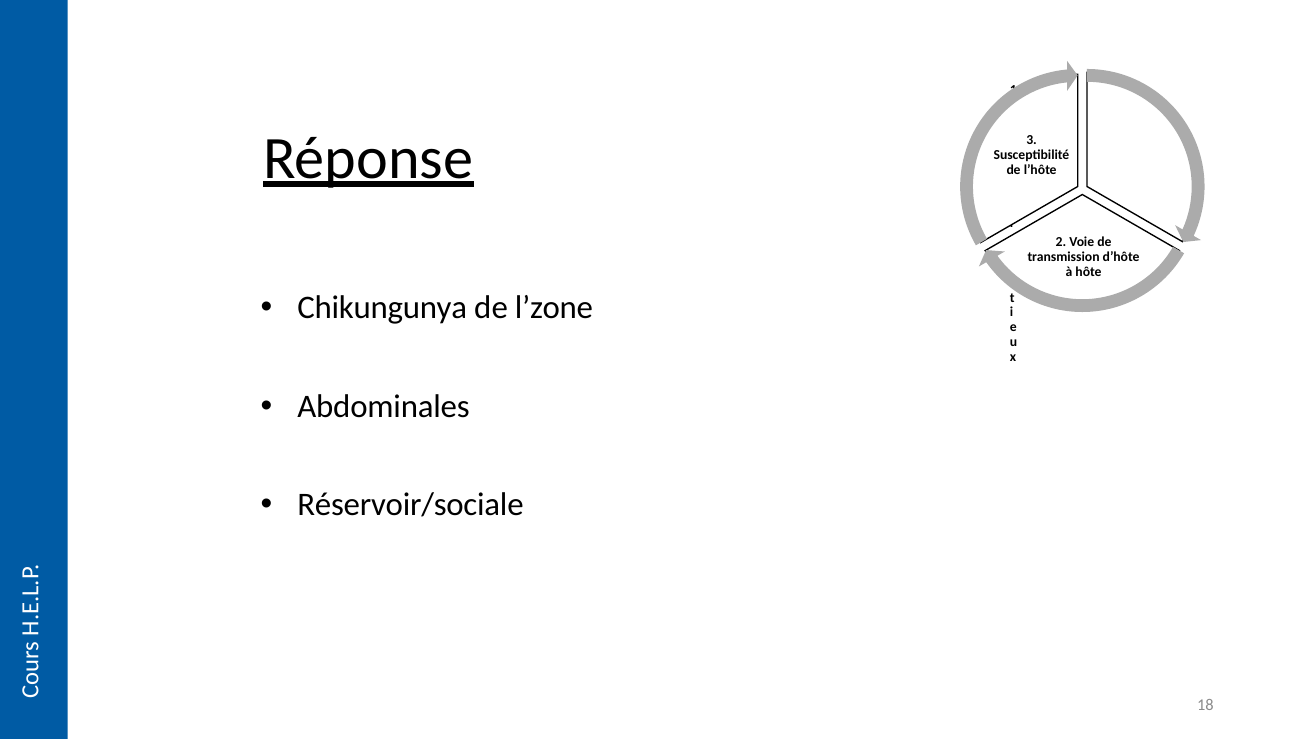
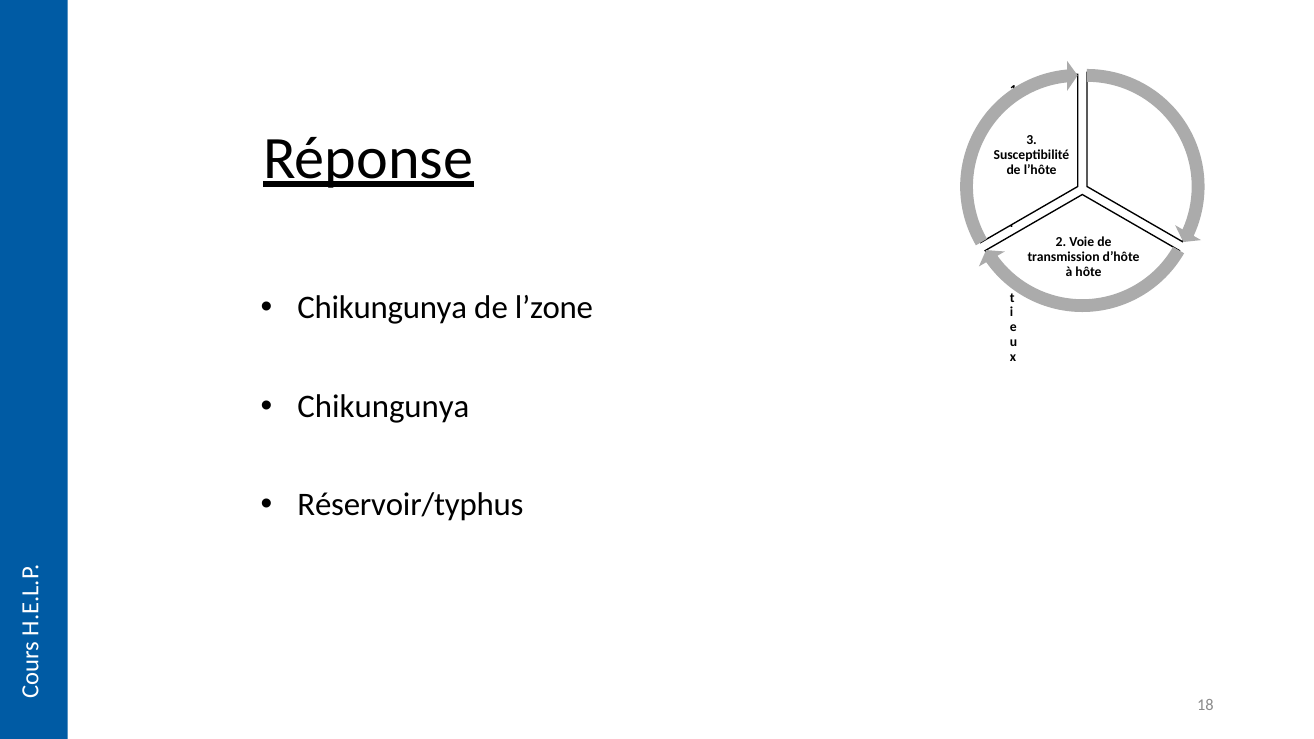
Abdominales at (384, 406): Abdominales -> Chikungunya
Réservoir/sociale: Réservoir/sociale -> Réservoir/typhus
